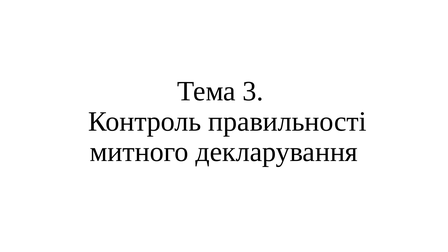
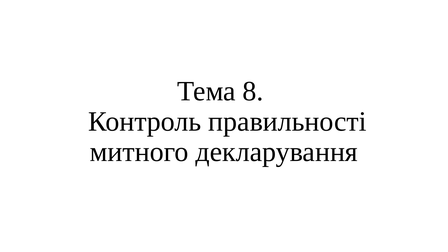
3: 3 -> 8
